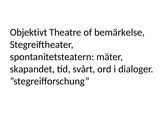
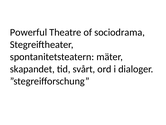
Objektivt: Objektivt -> Powerful
bemärkelse: bemärkelse -> sociodrama
